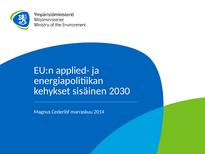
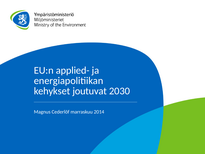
sisäinen: sisäinen -> joutuvat
